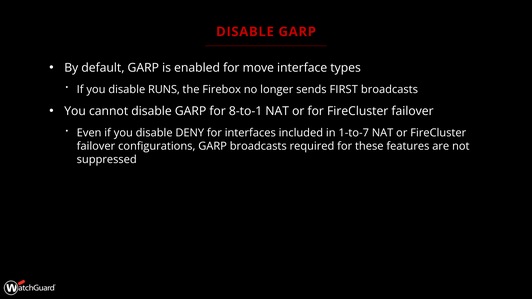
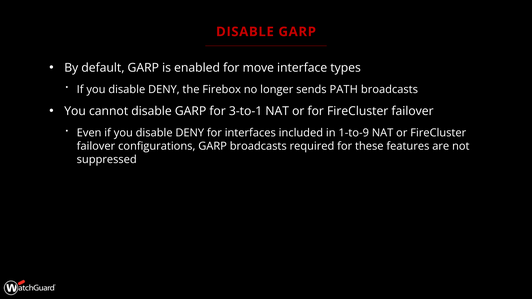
RUNS at (164, 90): RUNS -> DENY
FIRST: FIRST -> PATH
8-to-1: 8-to-1 -> 3-to-1
1-to-7: 1-to-7 -> 1-to-9
